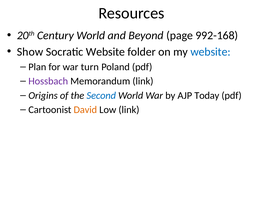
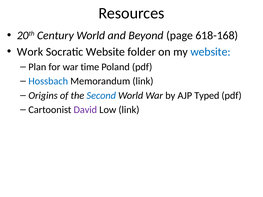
992-168: 992-168 -> 618-168
Show: Show -> Work
turn: turn -> time
Hossbach colour: purple -> blue
Today: Today -> Typed
David colour: orange -> purple
